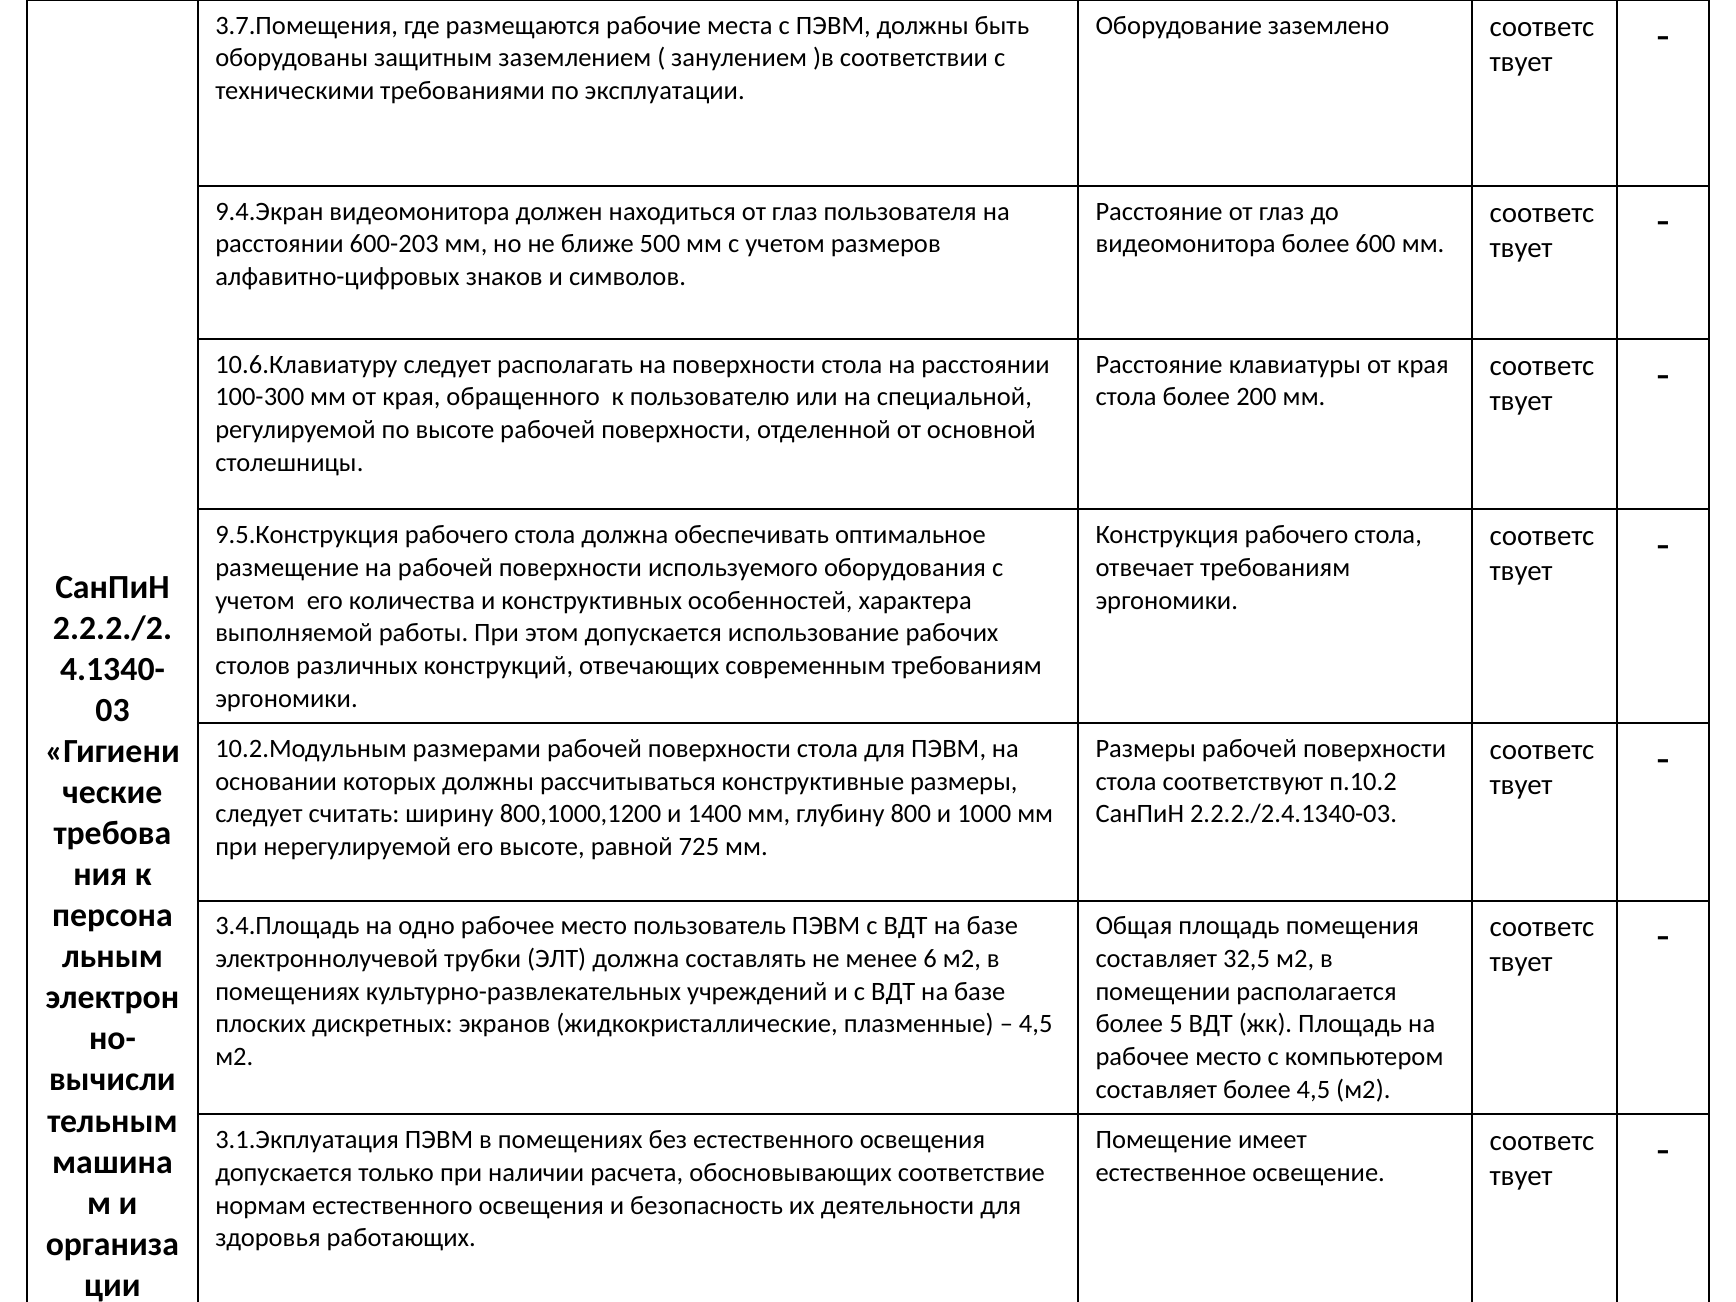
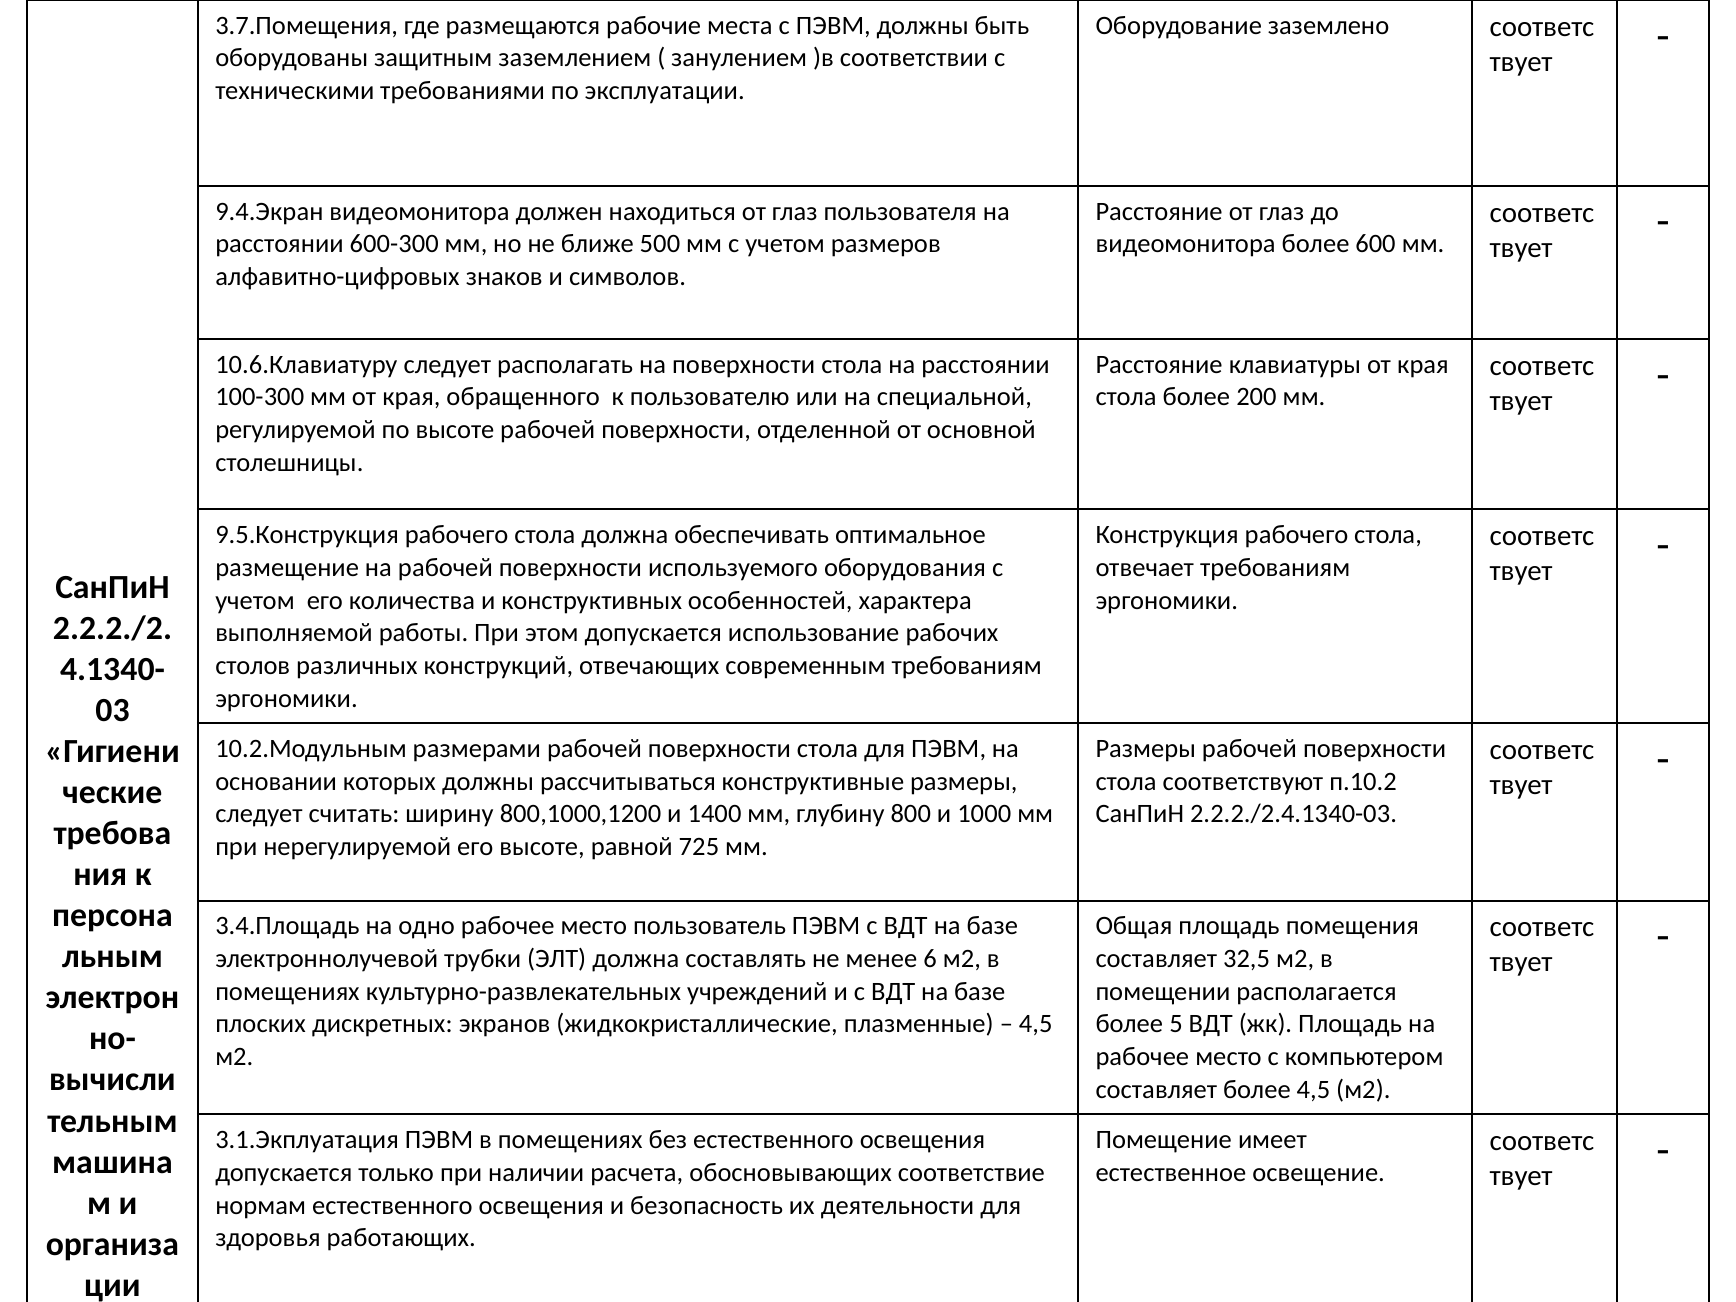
600-203: 600-203 -> 600-300
